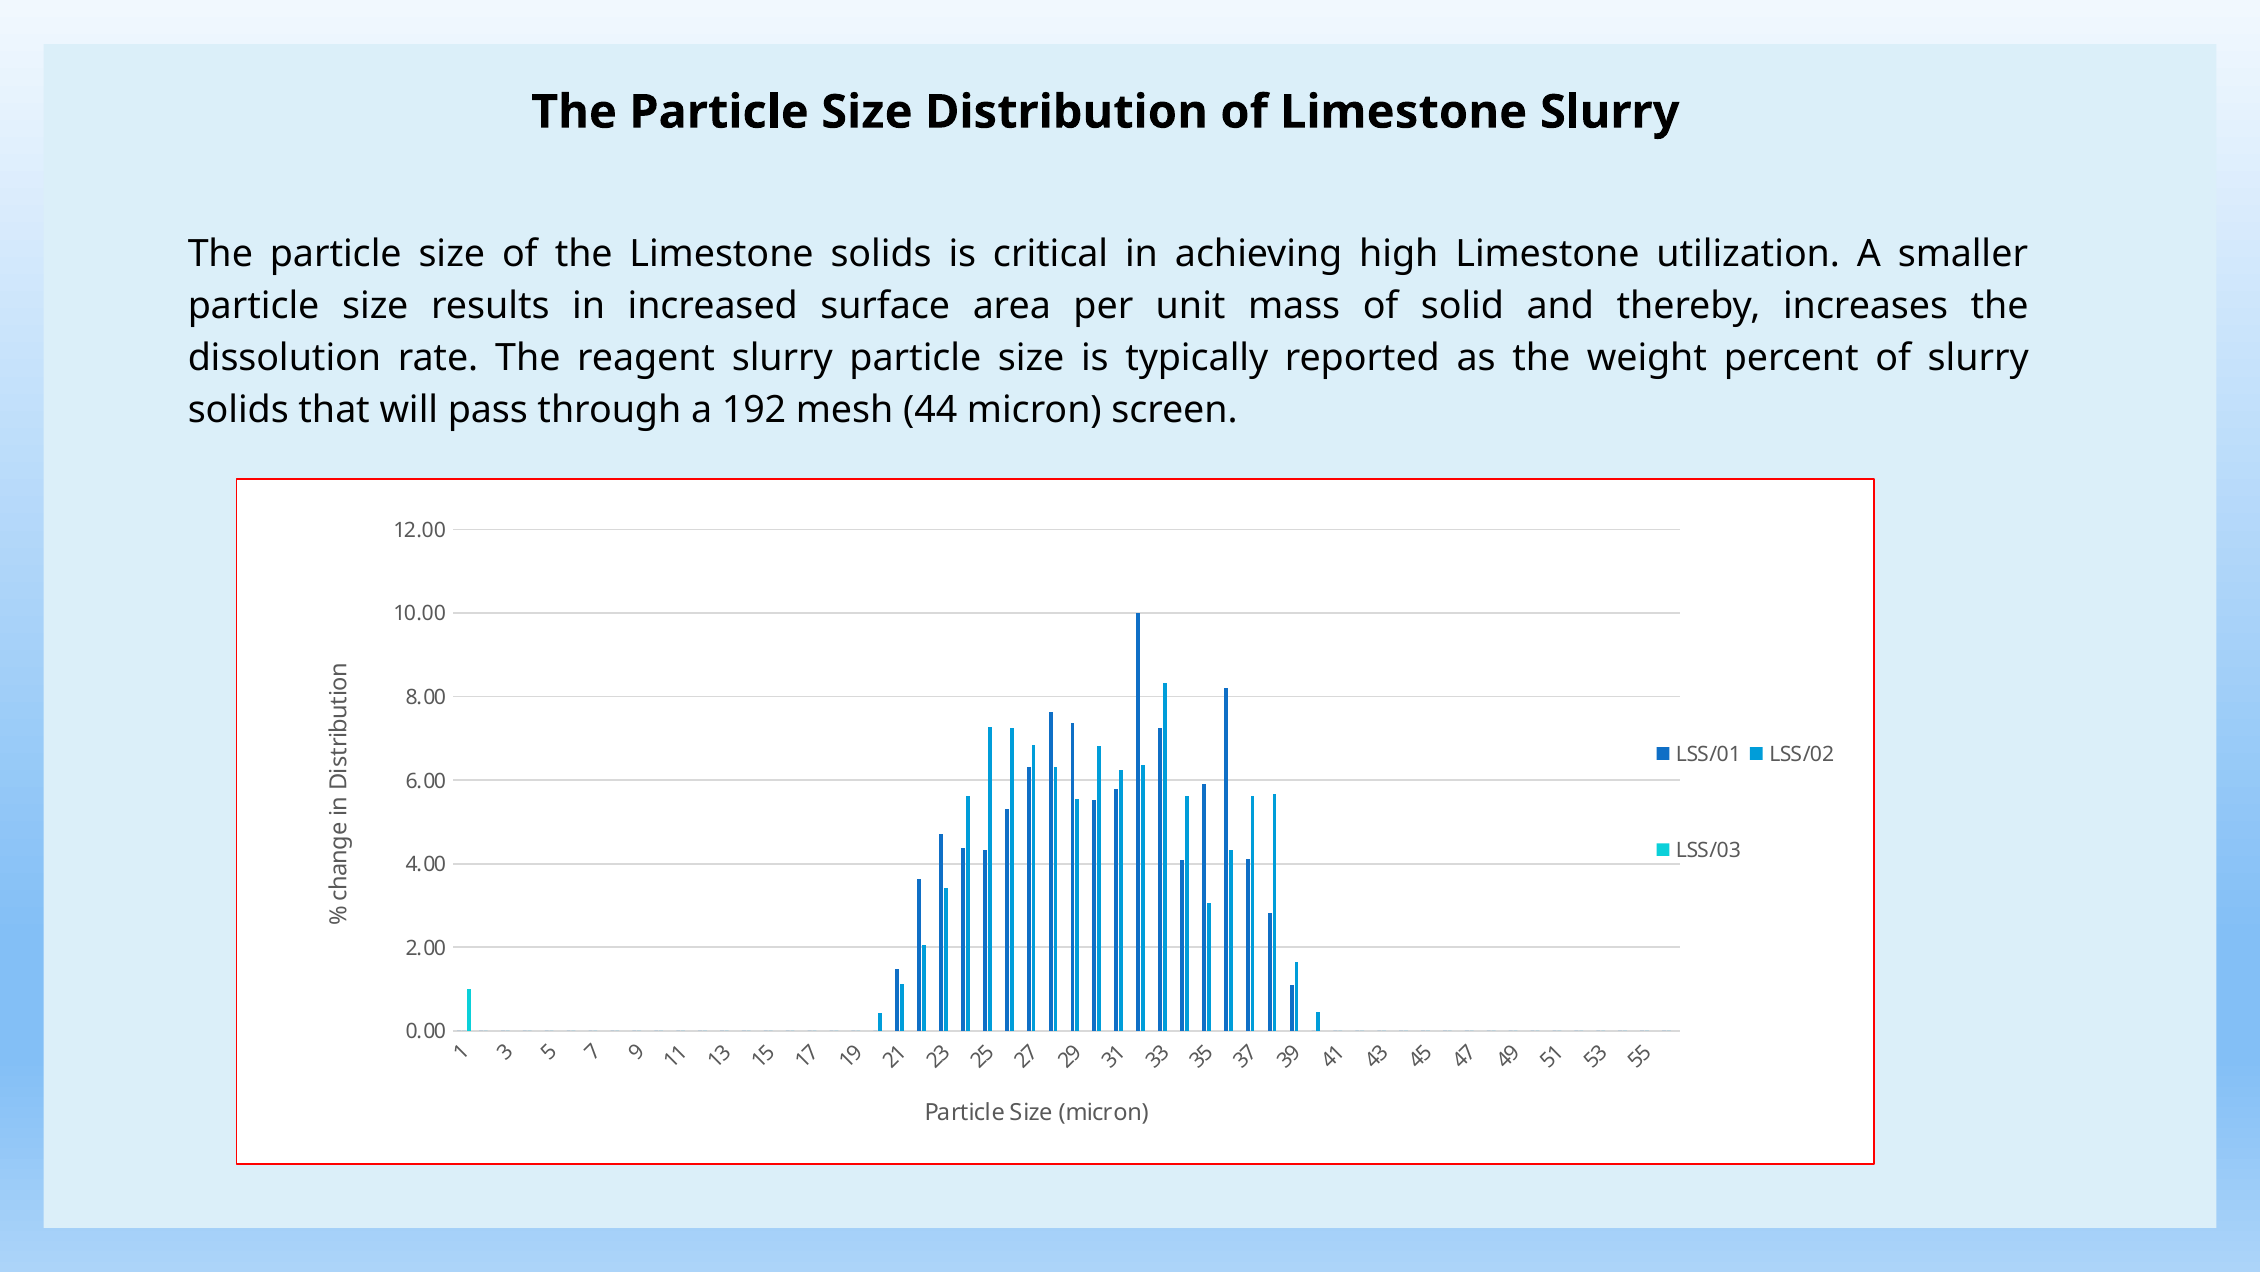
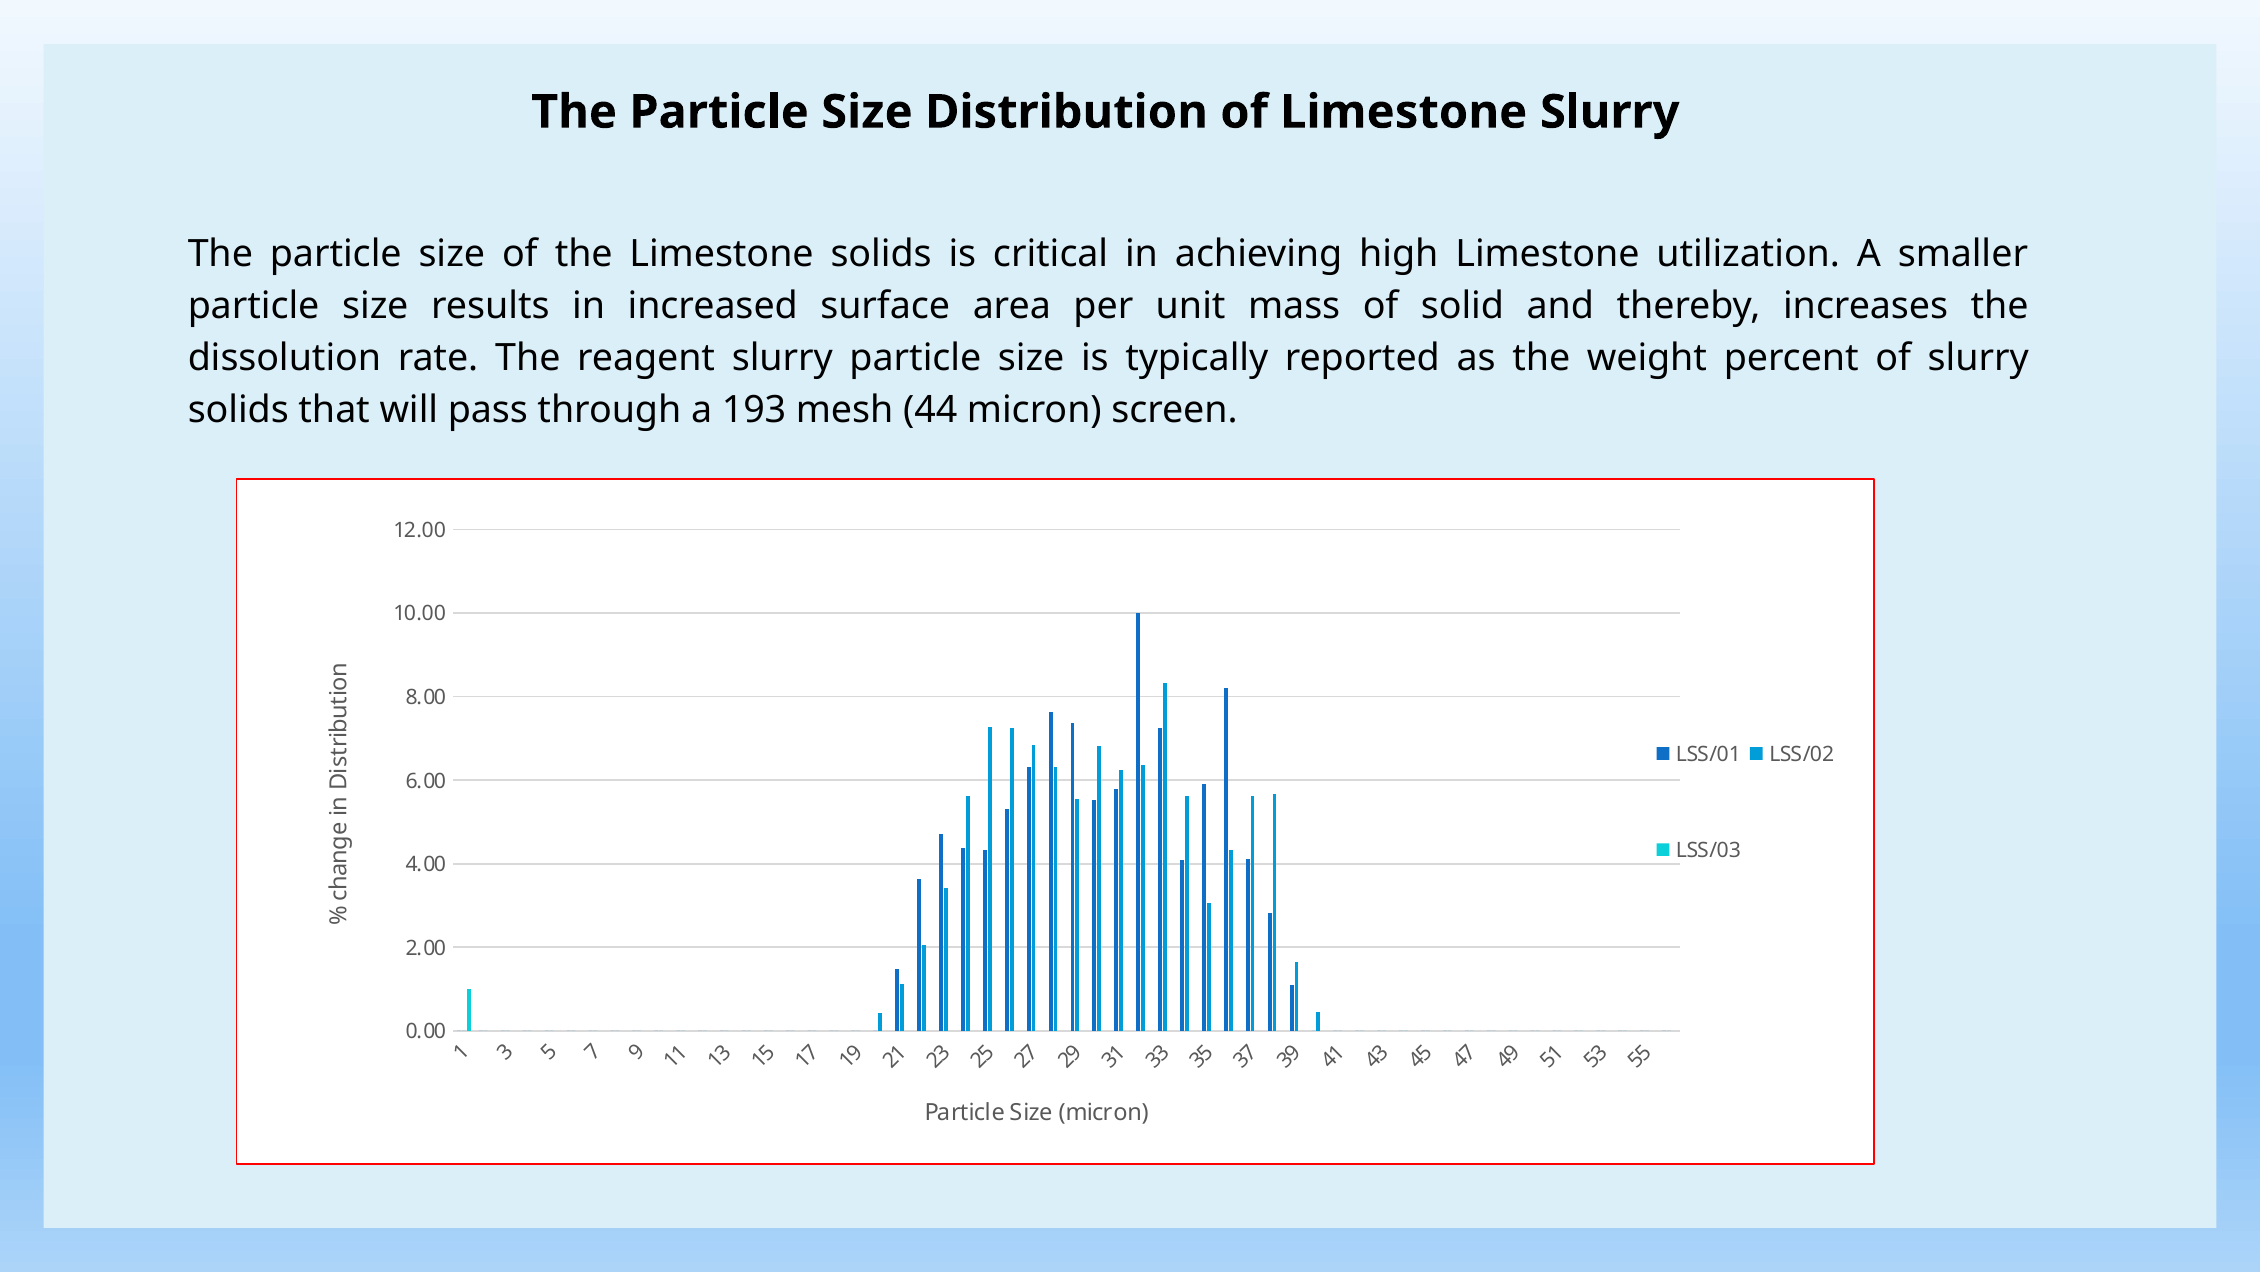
192: 192 -> 193
